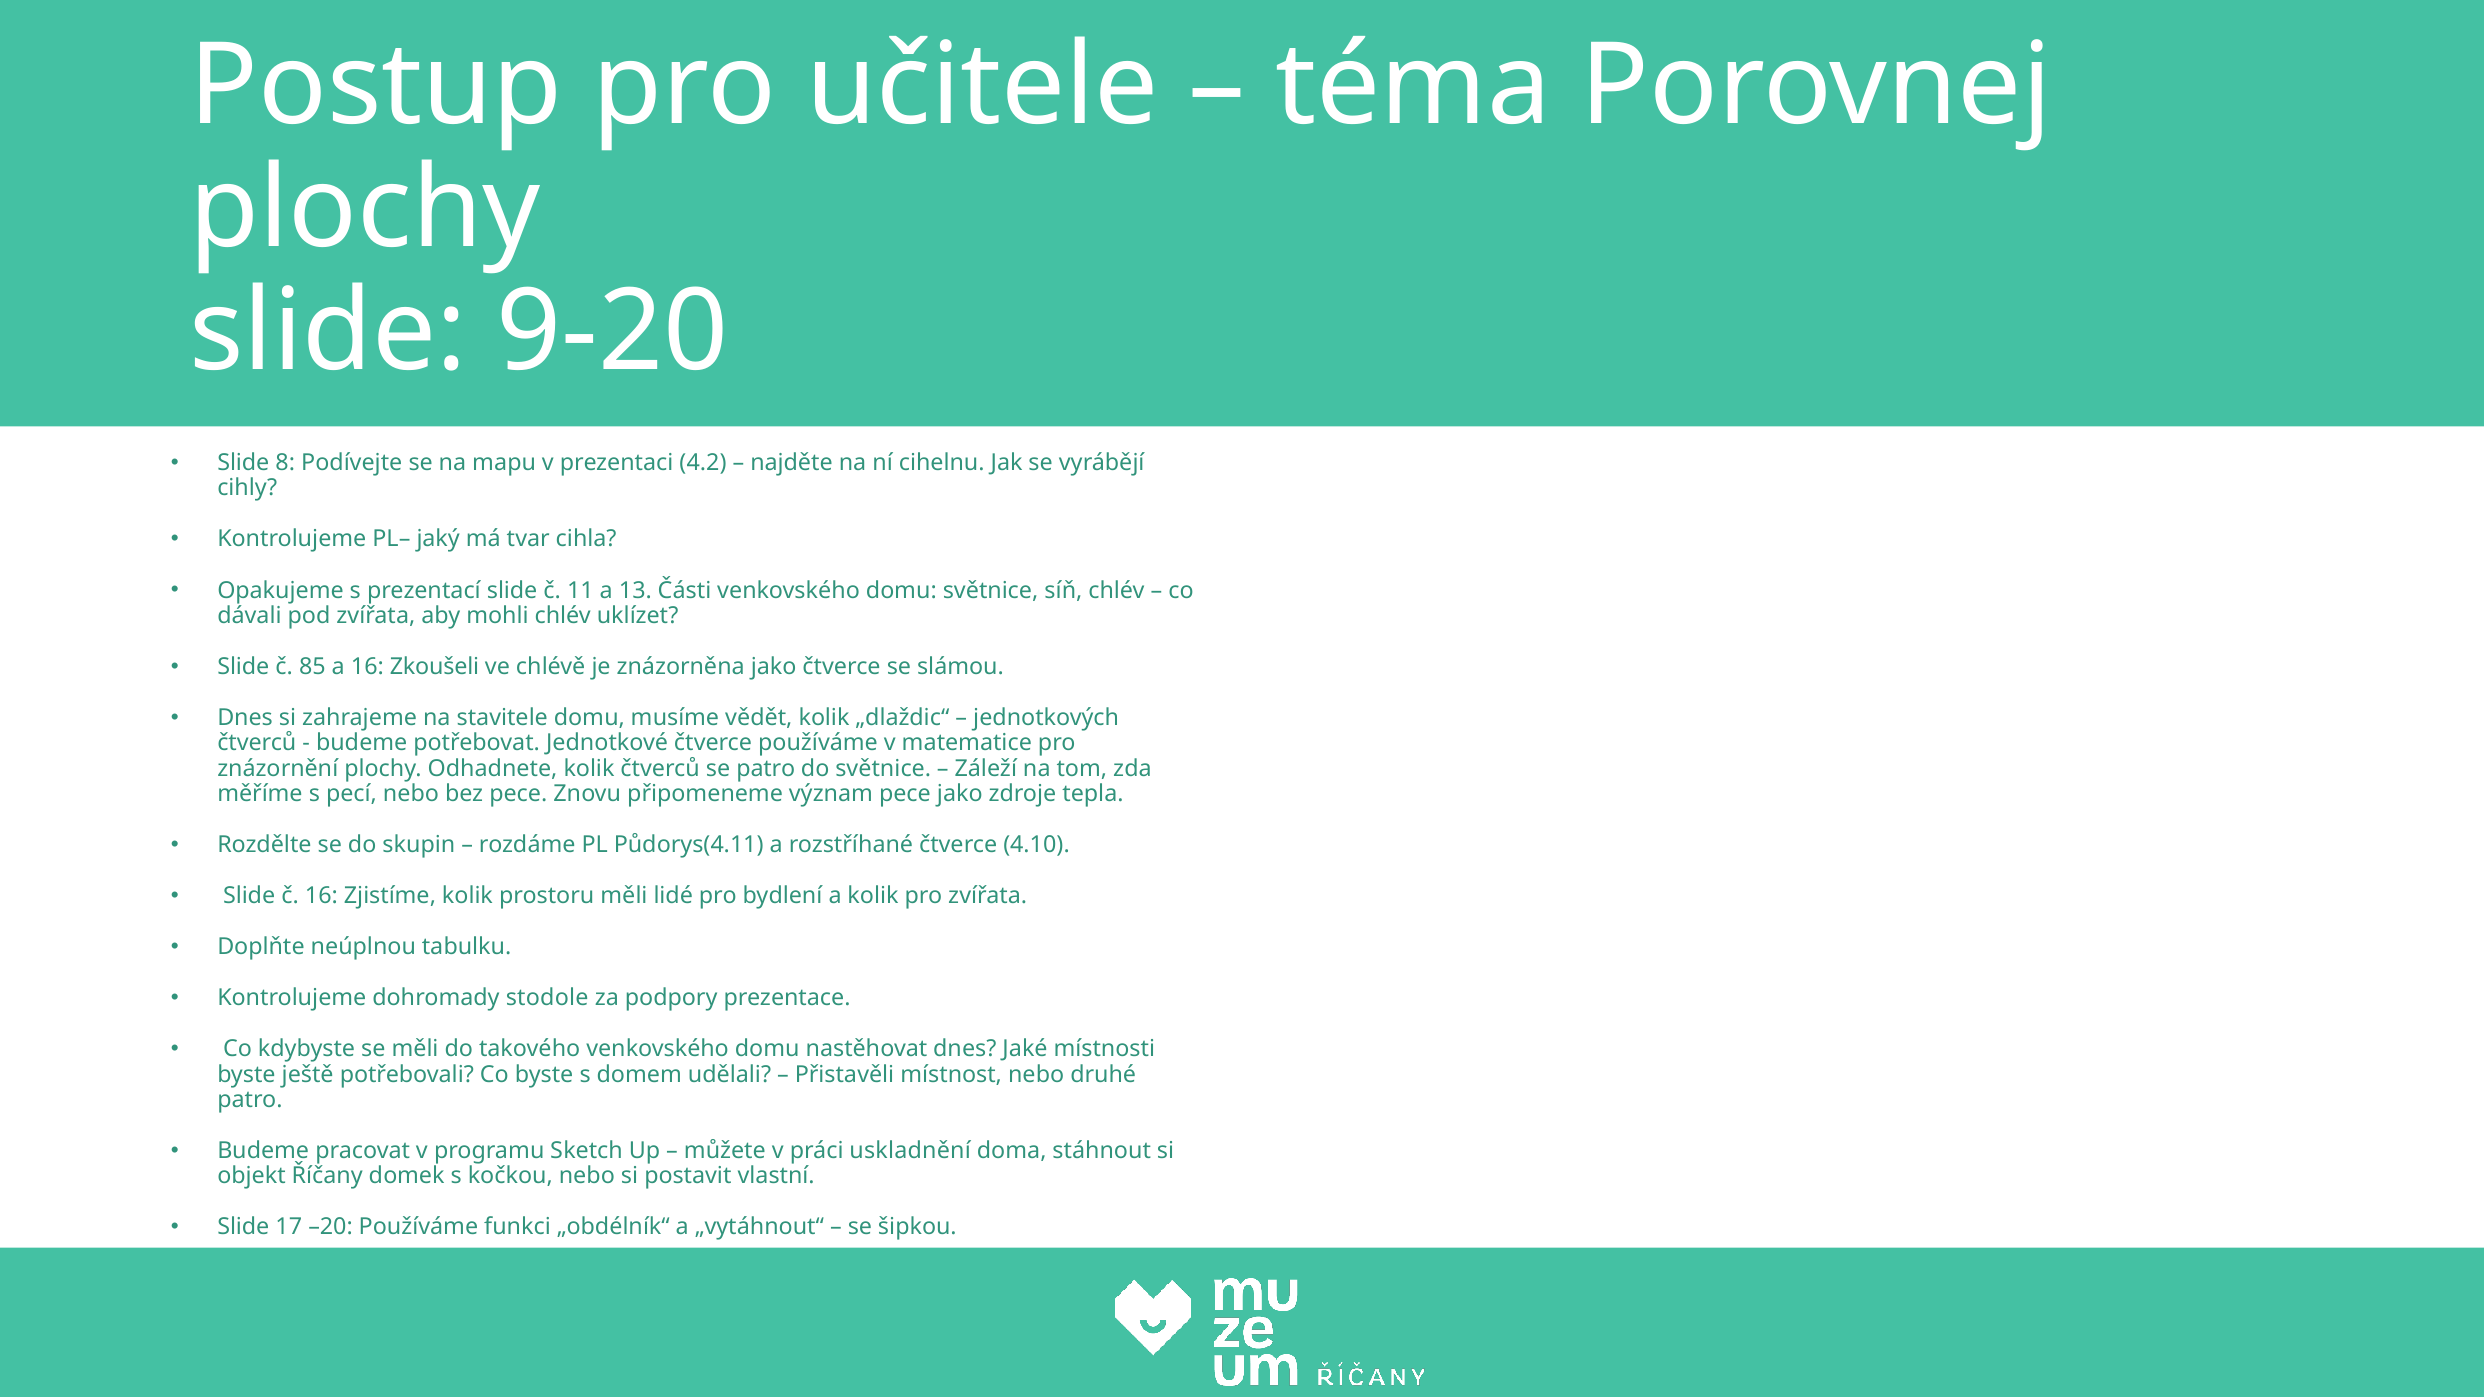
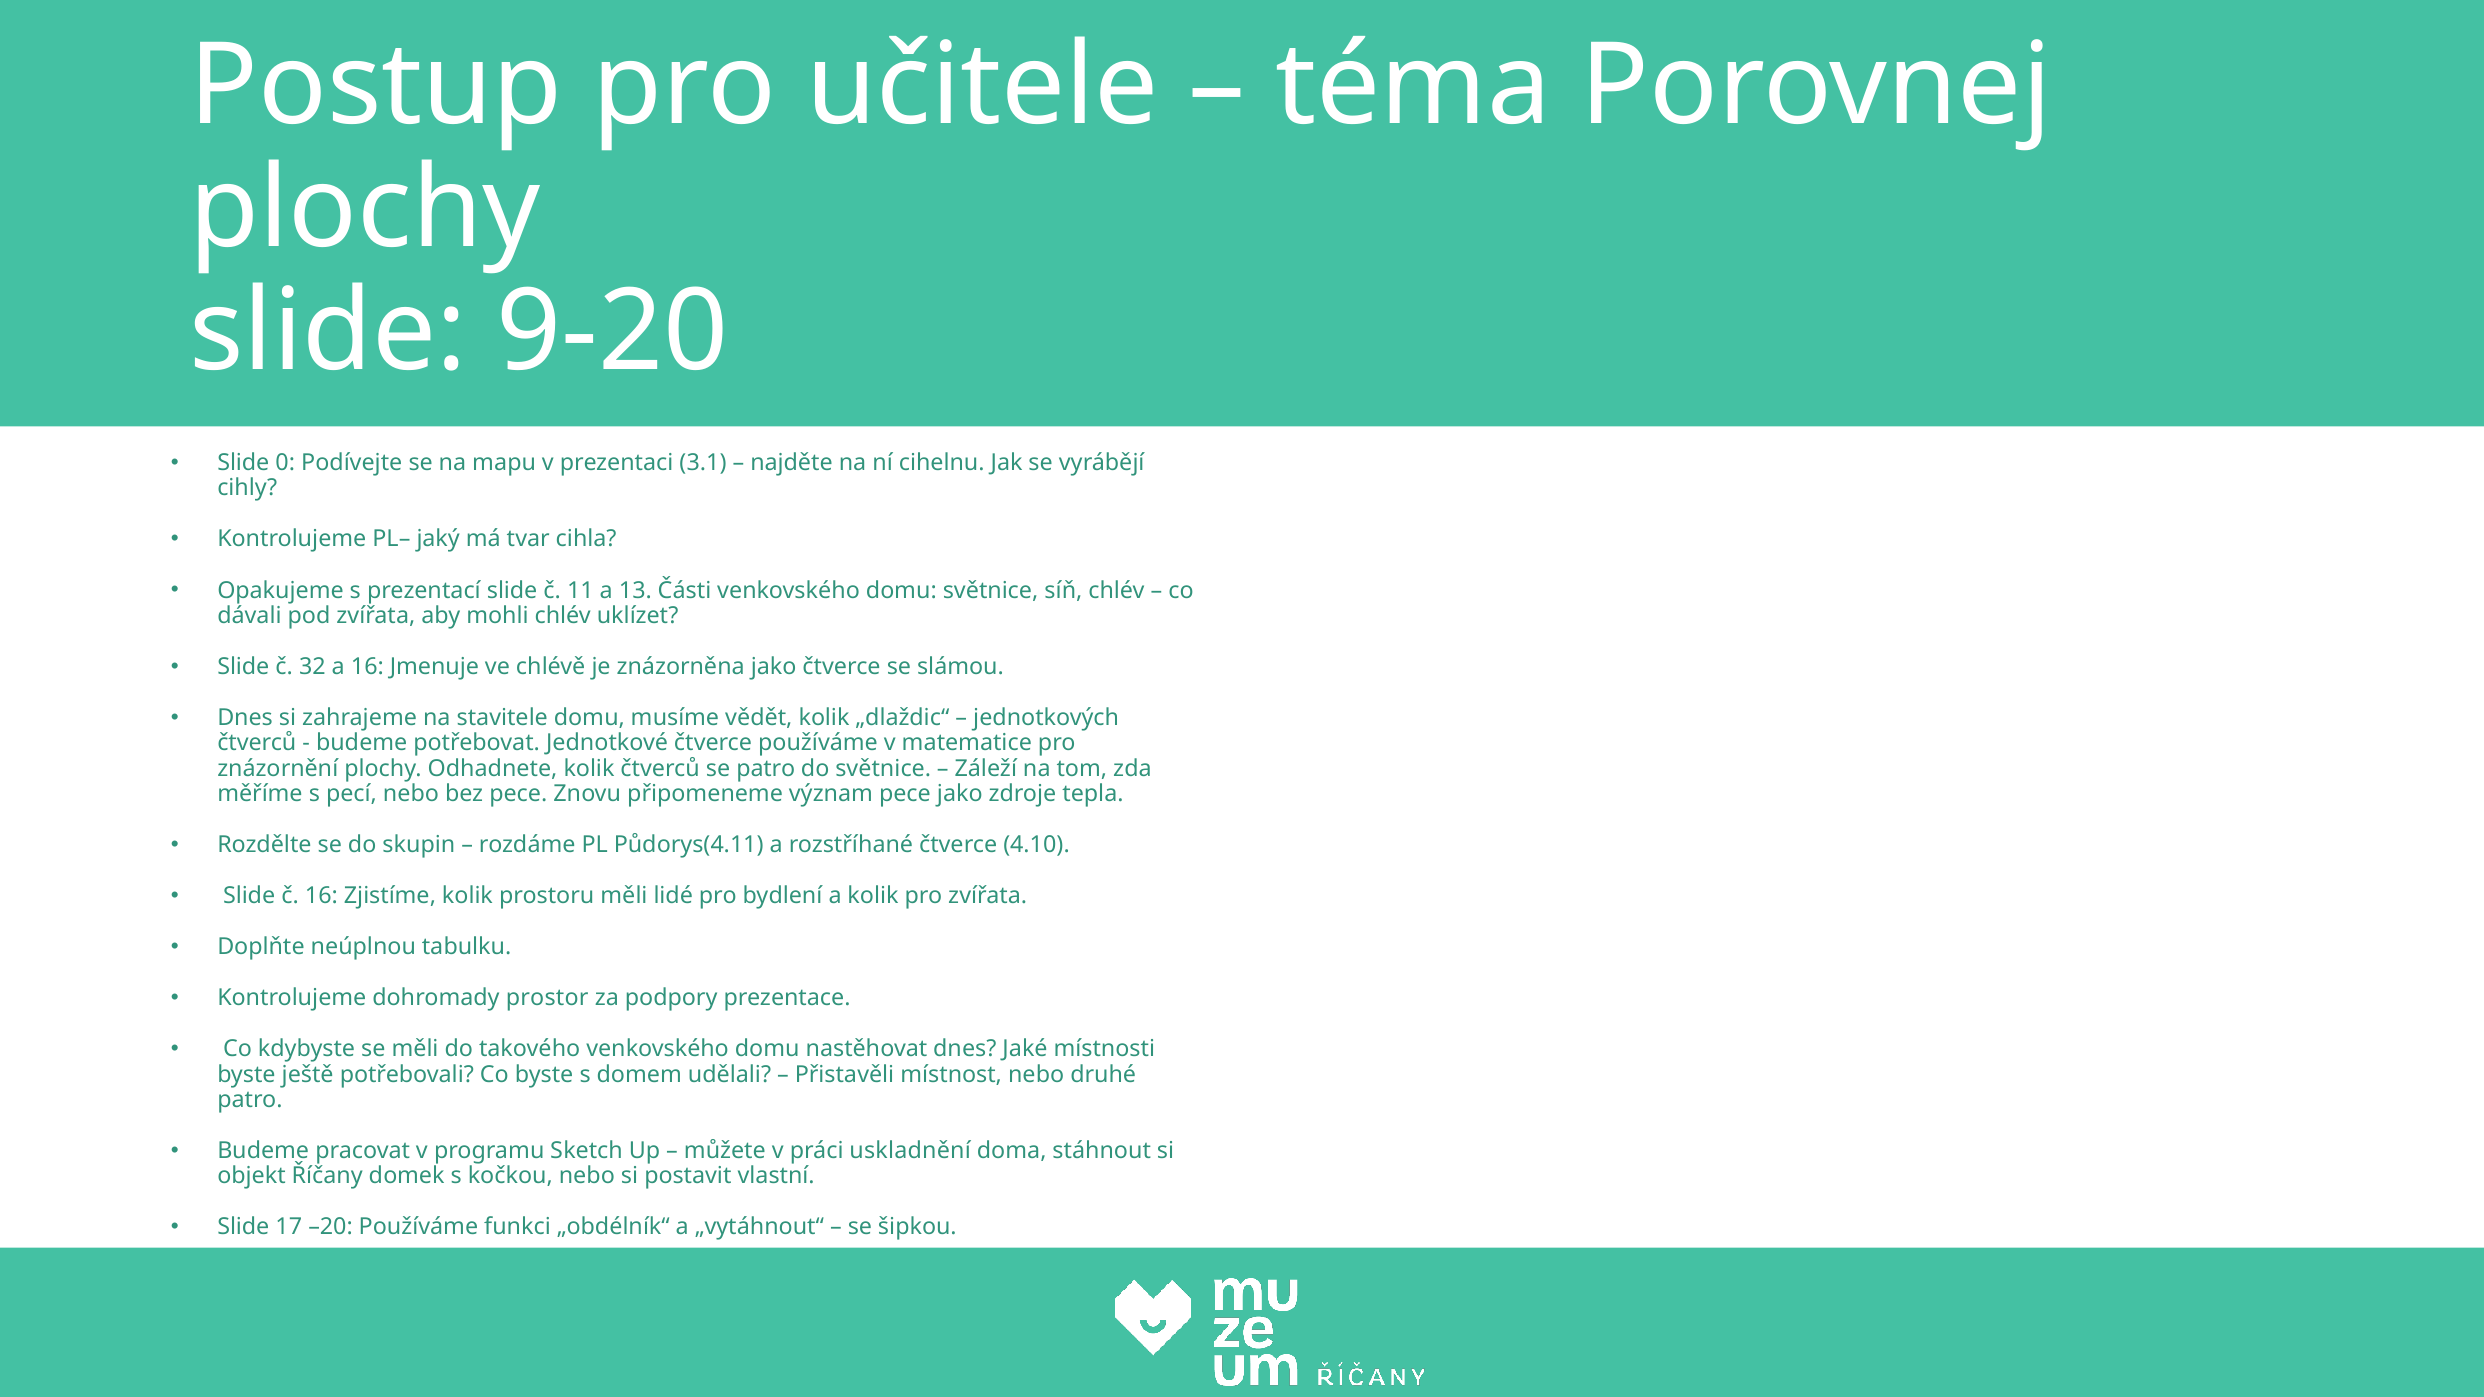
8: 8 -> 0
4.2: 4.2 -> 3.1
85: 85 -> 32
Zkoušeli: Zkoušeli -> Jmenuje
stodole: stodole -> prostor
